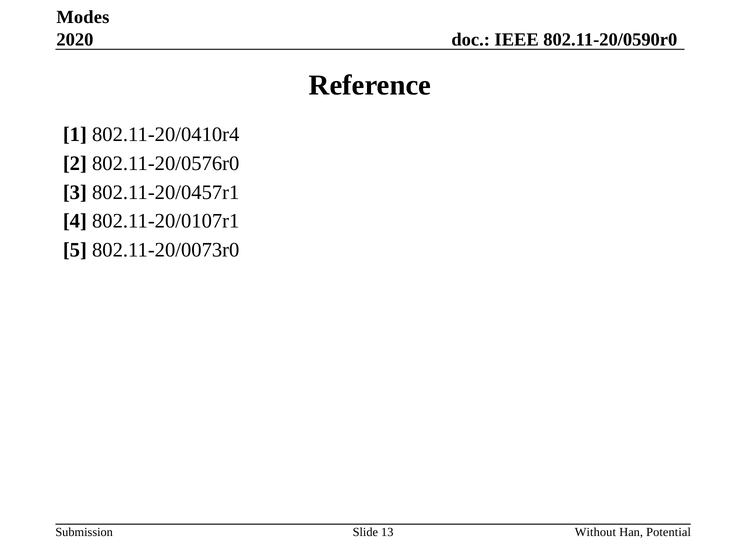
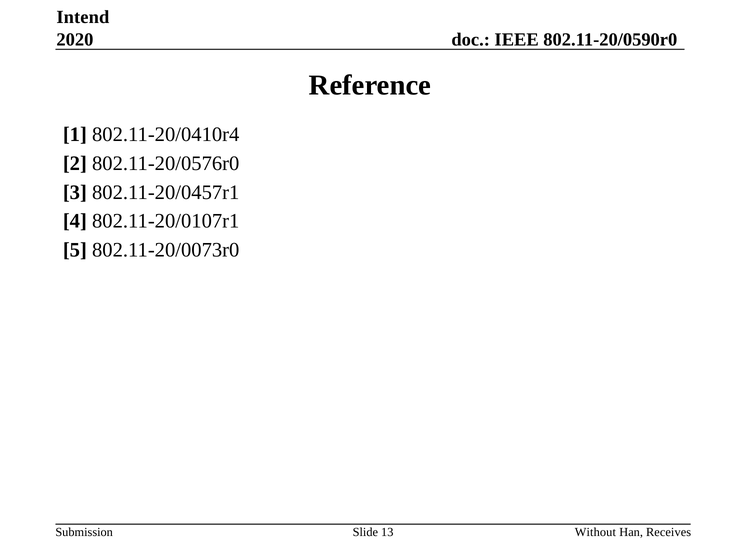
Modes: Modes -> Intend
Potential: Potential -> Receives
